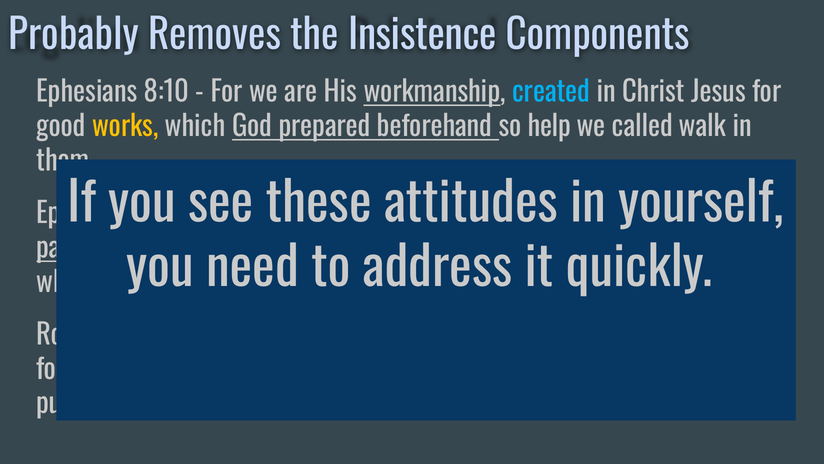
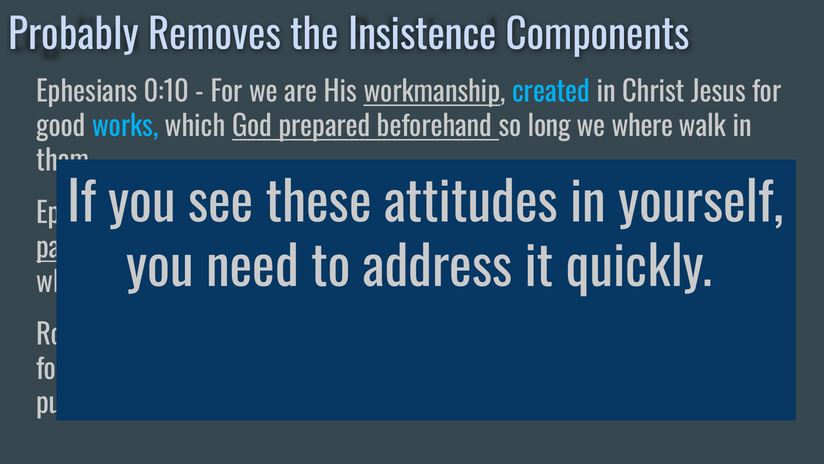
8:10: 8:10 -> 0:10
works colour: yellow -> light blue
help: help -> long
we called: called -> where
